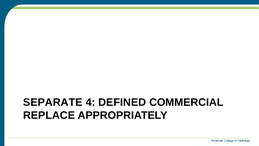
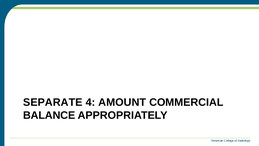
DEFINED: DEFINED -> AMOUNT
REPLACE: REPLACE -> BALANCE
